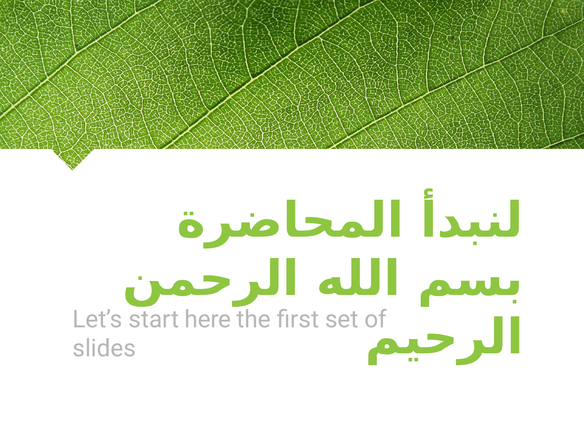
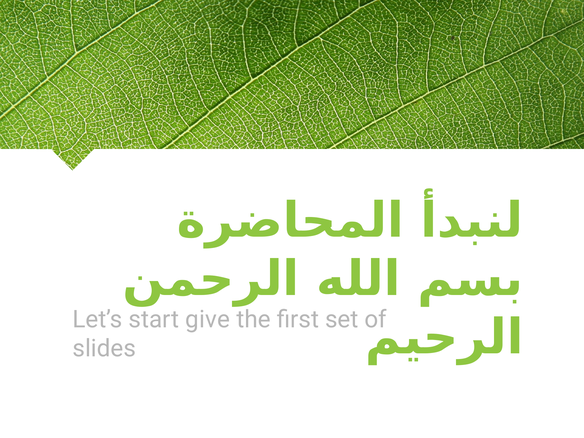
here: here -> give
